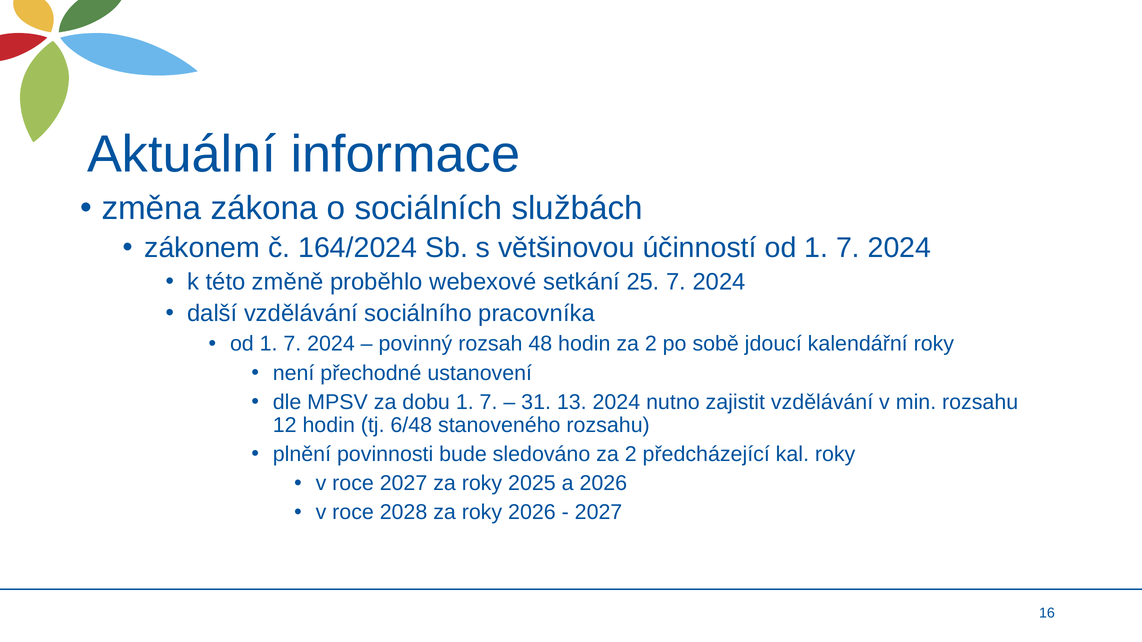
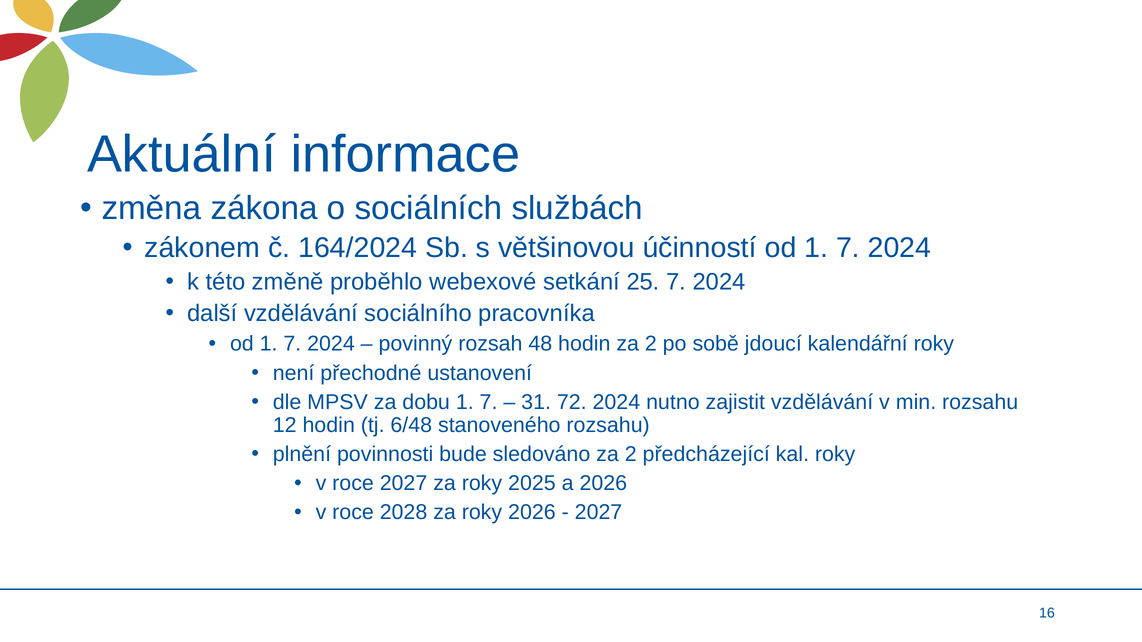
13: 13 -> 72
